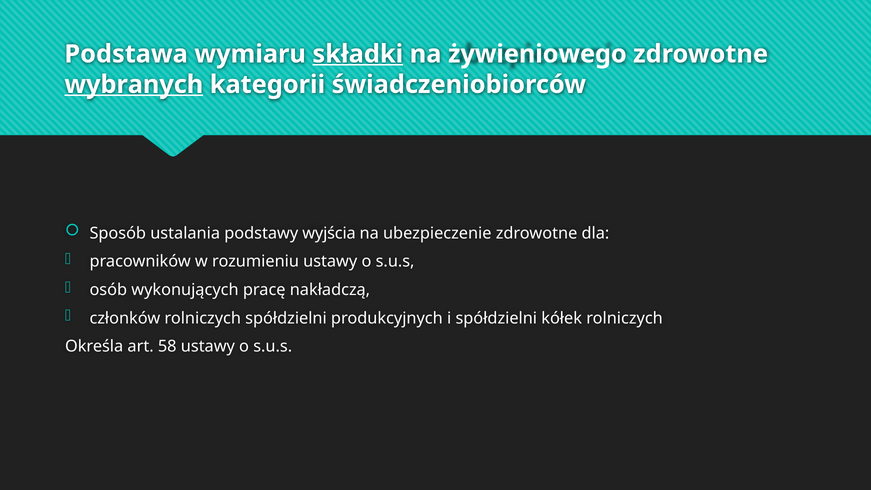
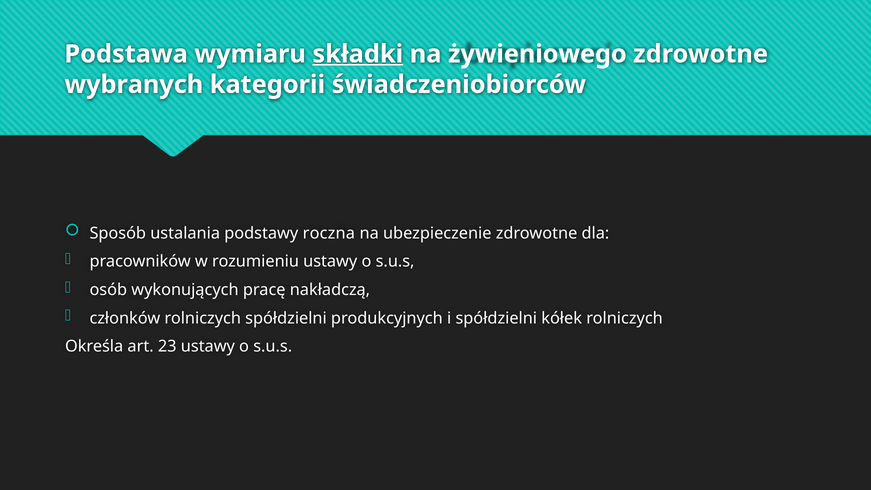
wybranych underline: present -> none
wyjścia: wyjścia -> roczna
58: 58 -> 23
